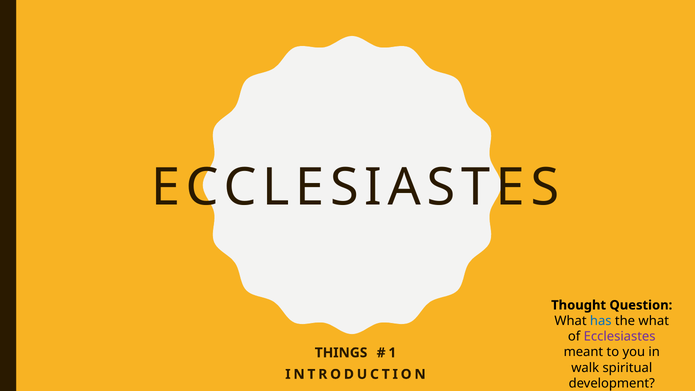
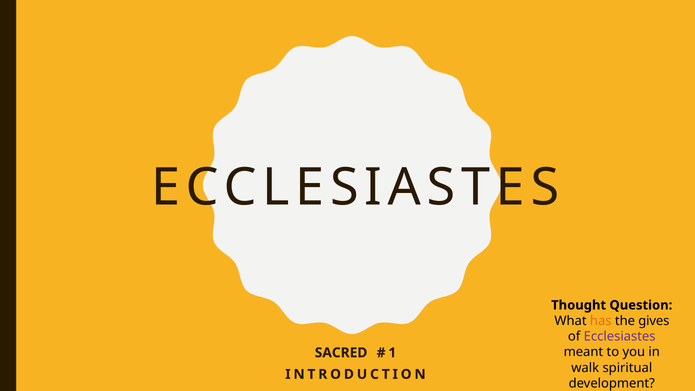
has colour: blue -> orange
the what: what -> gives
THINGS: THINGS -> SACRED
